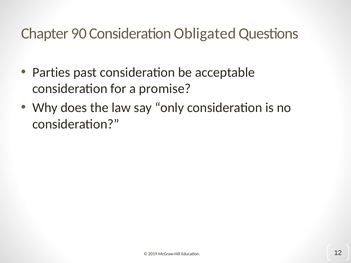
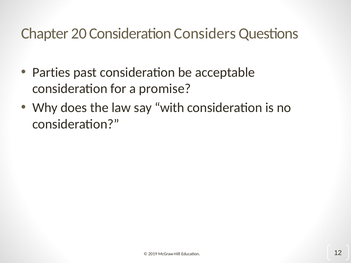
90: 90 -> 20
Obligated: Obligated -> Considers
only: only -> with
